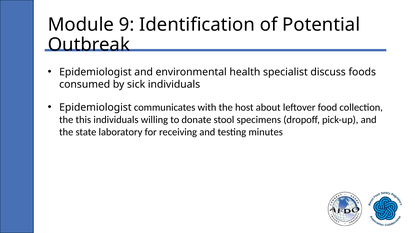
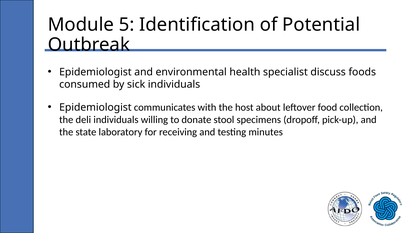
9: 9 -> 5
this: this -> deli
